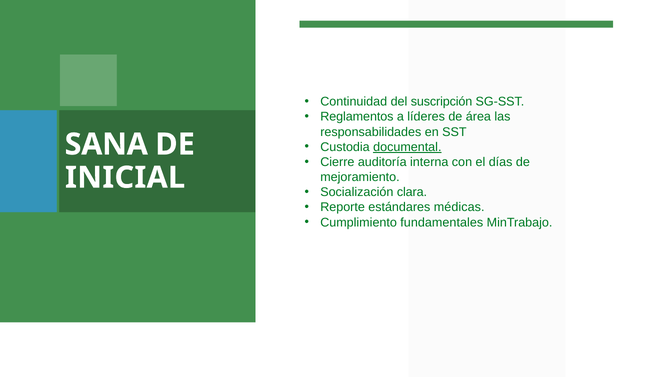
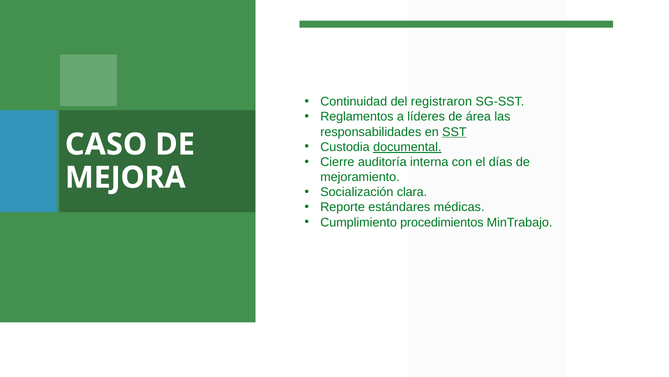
suscripción: suscripción -> registraron
SST underline: none -> present
SANA: SANA -> CASO
INICIAL: INICIAL -> MEJORA
fundamentales: fundamentales -> procedimientos
